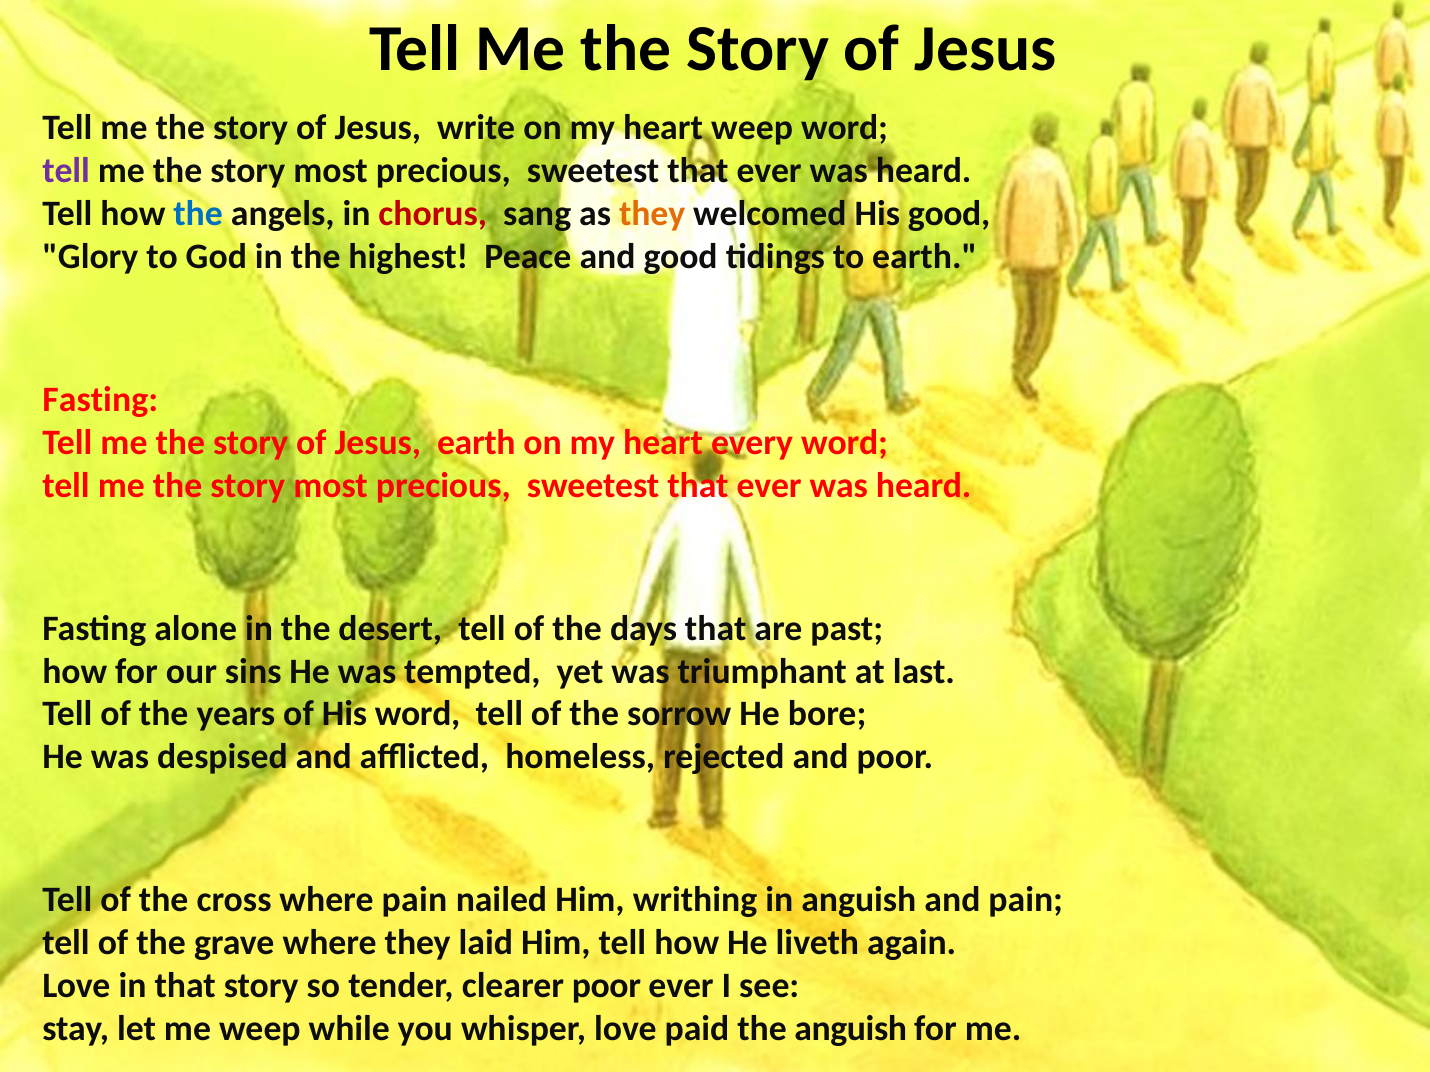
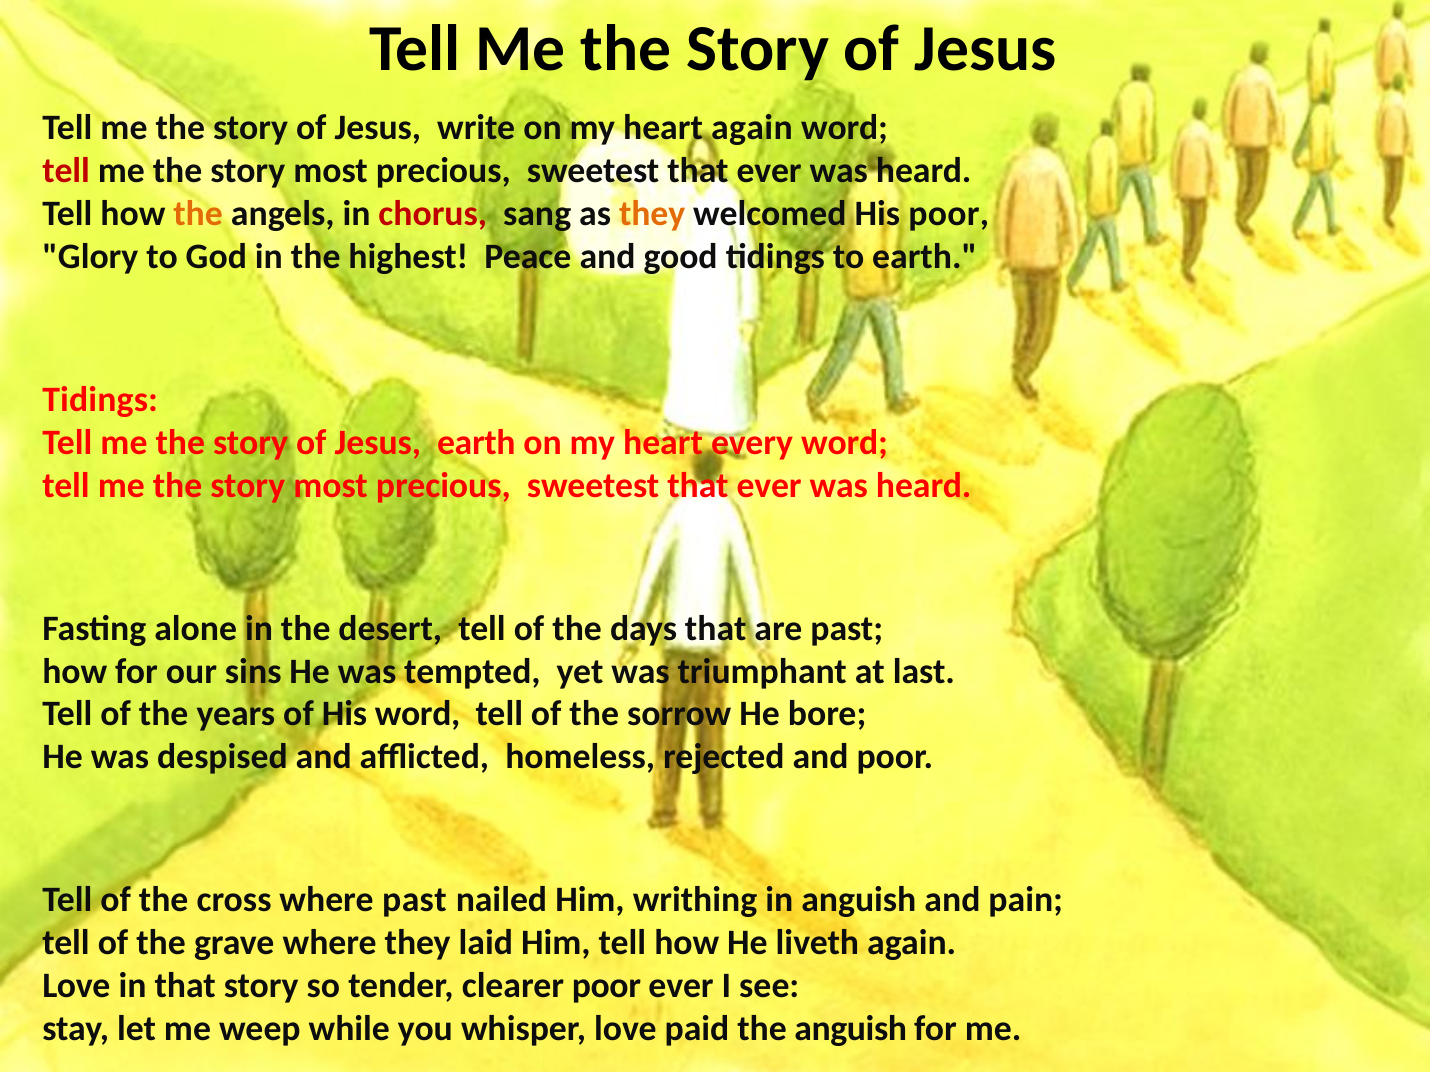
heart weep: weep -> again
tell at (66, 171) colour: purple -> red
the at (198, 214) colour: blue -> orange
His good: good -> poor
Fasting at (100, 400): Fasting -> Tidings
where pain: pain -> past
